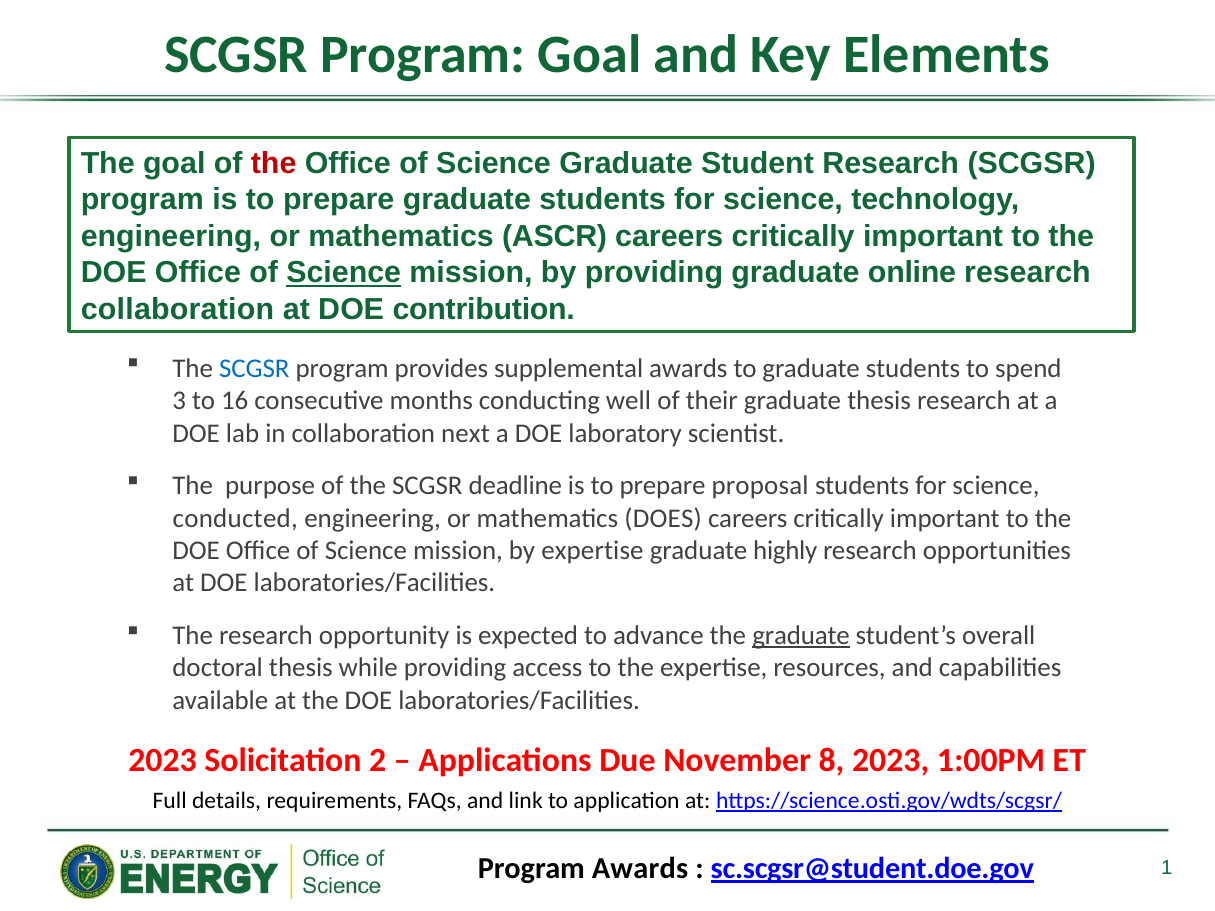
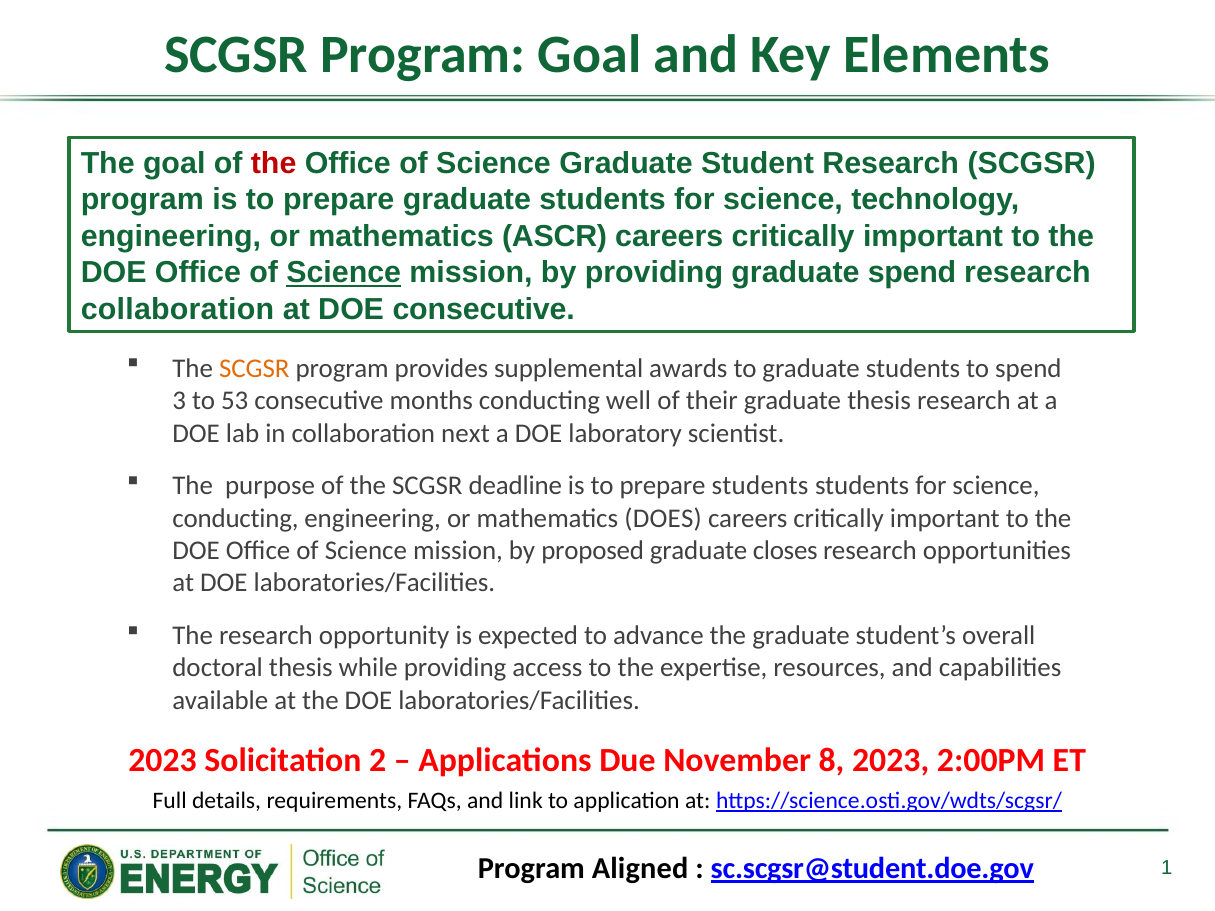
graduate online: online -> spend
DOE contribution: contribution -> consecutive
SCGSR at (254, 369) colour: blue -> orange
16: 16 -> 53
prepare proposal: proposal -> students
conducted at (235, 518): conducted -> conducting
by expertise: expertise -> proposed
highly: highly -> closes
graduate at (801, 636) underline: present -> none
1:00PM: 1:00PM -> 2:00PM
Program Awards: Awards -> Aligned
